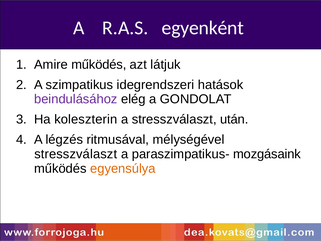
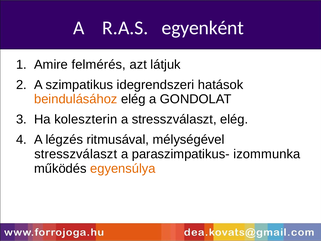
Amire működés: működés -> felmérés
beindulásához colour: purple -> orange
stresszválaszt után: után -> elég
mozgásaink: mozgásaink -> izommunka
